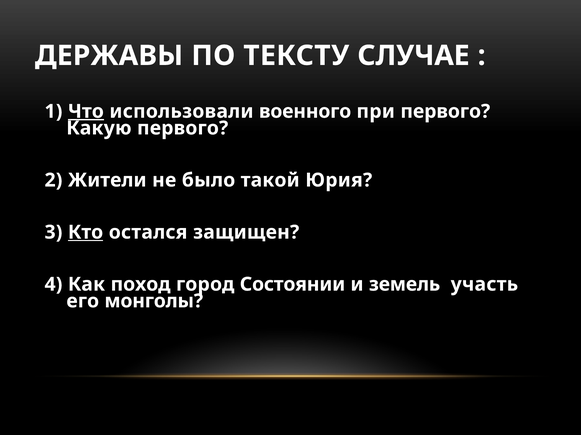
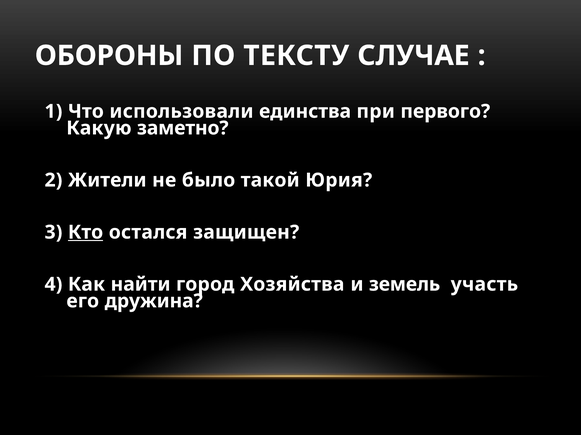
ДЕРЖАВЫ: ДЕРЖАВЫ -> ОБОРОНЫ
Что underline: present -> none
военного: военного -> единства
Какую первого: первого -> заметно
поход: поход -> найти
Состоянии: Состоянии -> Хозяйства
монголы: монголы -> дружина
